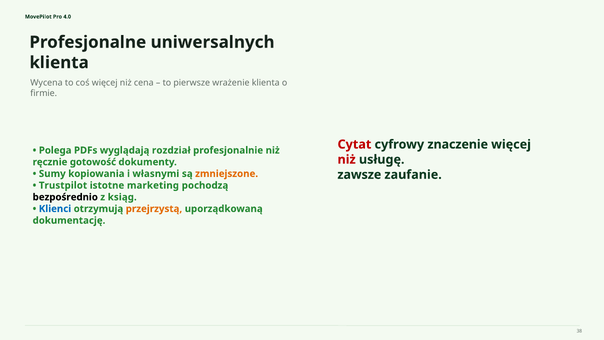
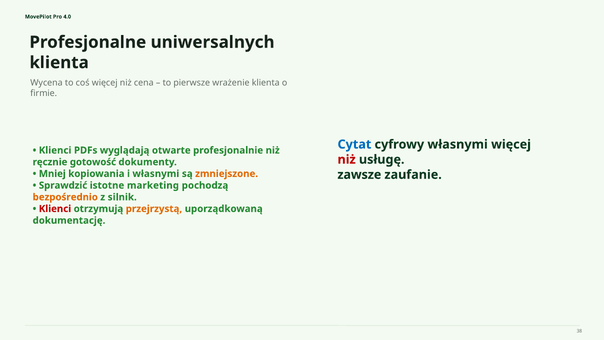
Cytat colour: red -> blue
cyfrowy znaczenie: znaczenie -> własnymi
Polega at (55, 150): Polega -> Klienci
rozdział: rozdział -> otwarte
Sumy: Sumy -> Mniej
Trustpilot: Trustpilot -> Sprawdzić
bezpośrednio colour: black -> orange
ksiąg: ksiąg -> silnik
Klienci at (55, 209) colour: blue -> red
